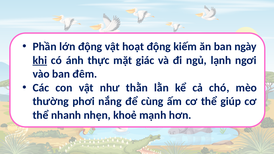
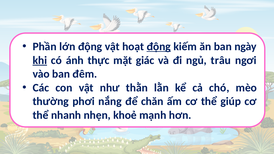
động at (159, 47) underline: none -> present
lạnh: lạnh -> trâu
cùng: cùng -> chăn
